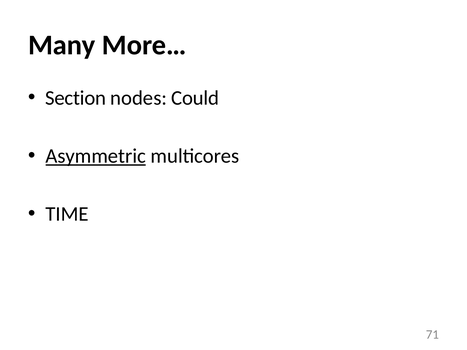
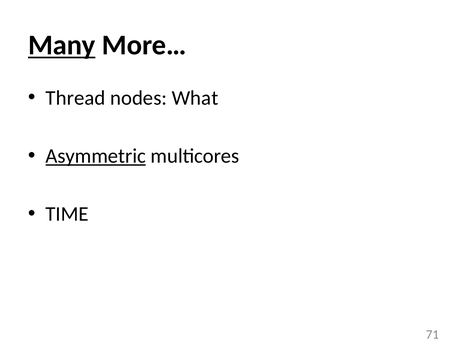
Many underline: none -> present
Section: Section -> Thread
Could: Could -> What
